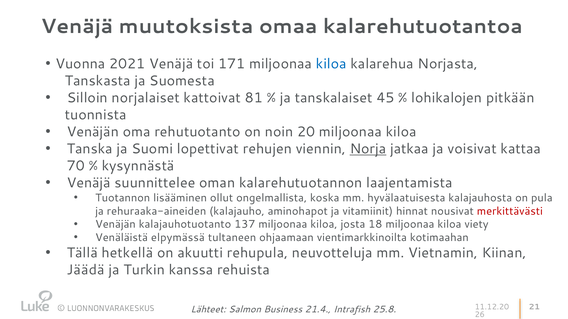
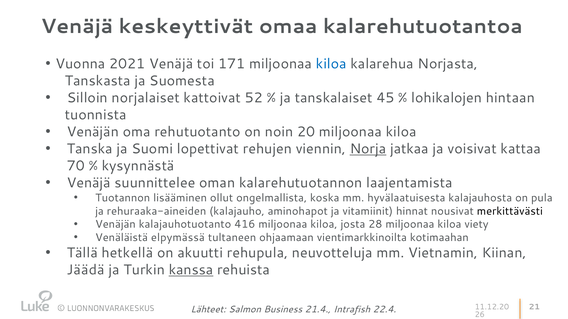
muutoksista: muutoksista -> keskeyttivät
81: 81 -> 52
pitkään: pitkään -> hintaan
merkittävästi colour: red -> black
137: 137 -> 416
18: 18 -> 28
kanssa underline: none -> present
25.8: 25.8 -> 22.4
